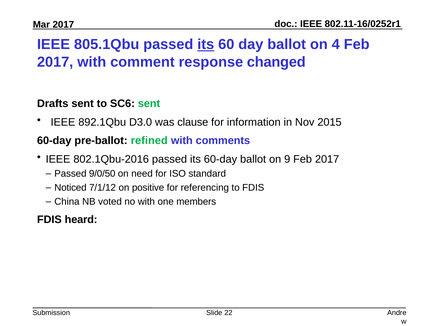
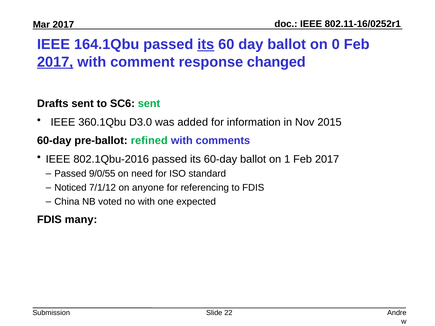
805.1Qbu: 805.1Qbu -> 164.1Qbu
4: 4 -> 0
2017 at (55, 62) underline: none -> present
892.1Qbu: 892.1Qbu -> 360.1Qbu
clause: clause -> added
9: 9 -> 1
9/0/50: 9/0/50 -> 9/0/55
positive: positive -> anyone
members: members -> expected
heard: heard -> many
